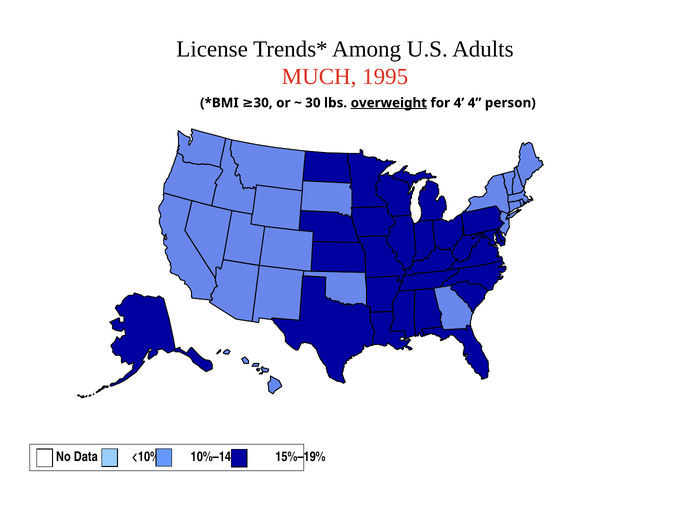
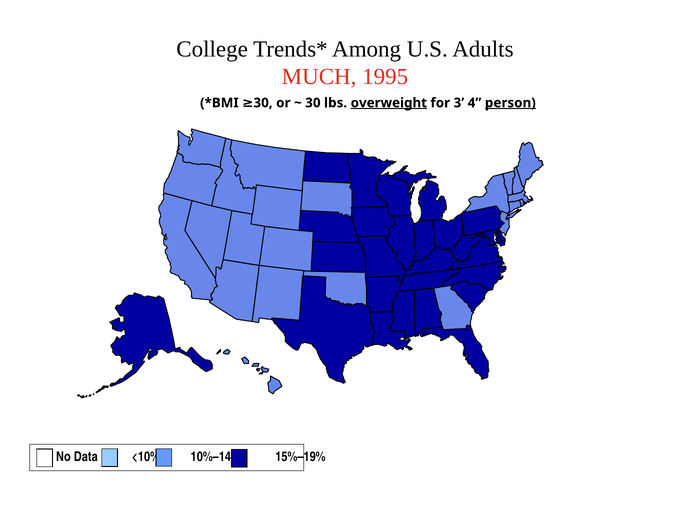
License: License -> College
for 4: 4 -> 3
person underline: none -> present
